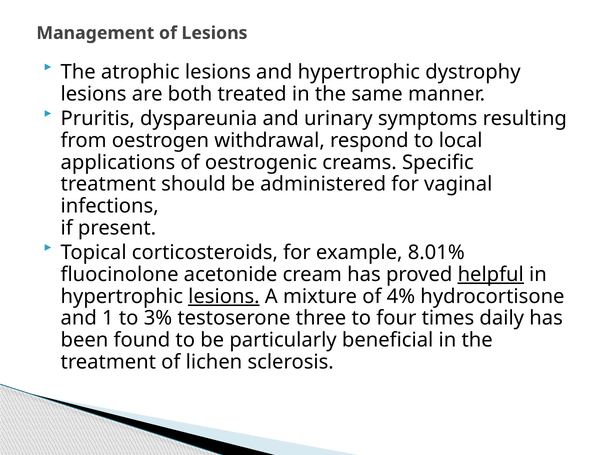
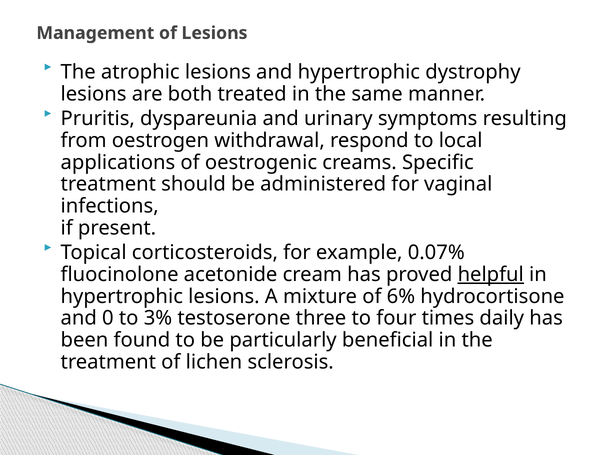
8.01%: 8.01% -> 0.07%
lesions at (224, 297) underline: present -> none
4%: 4% -> 6%
1: 1 -> 0
